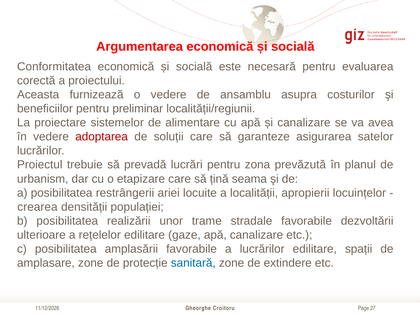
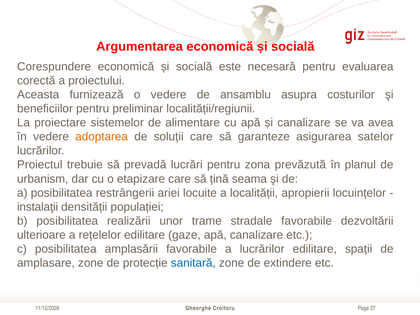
Conformitatea: Conformitatea -> Corespundere
adoptarea colour: red -> orange
crearea: crearea -> instalaţii
